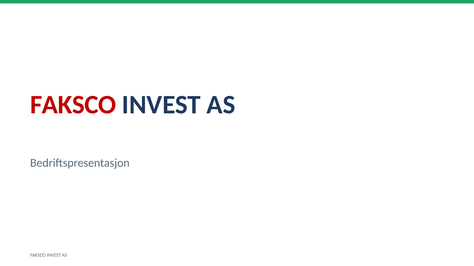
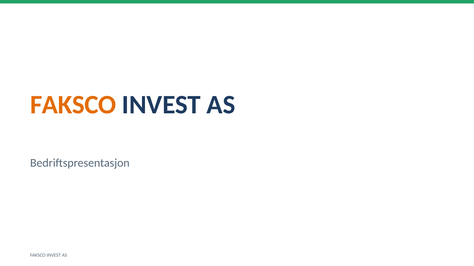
FAKSCO at (73, 105) colour: red -> orange
